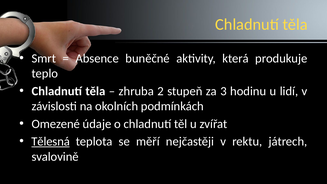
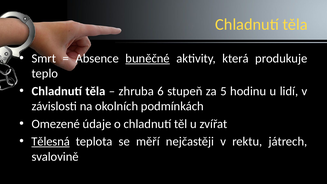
buněčné underline: none -> present
2: 2 -> 6
3: 3 -> 5
